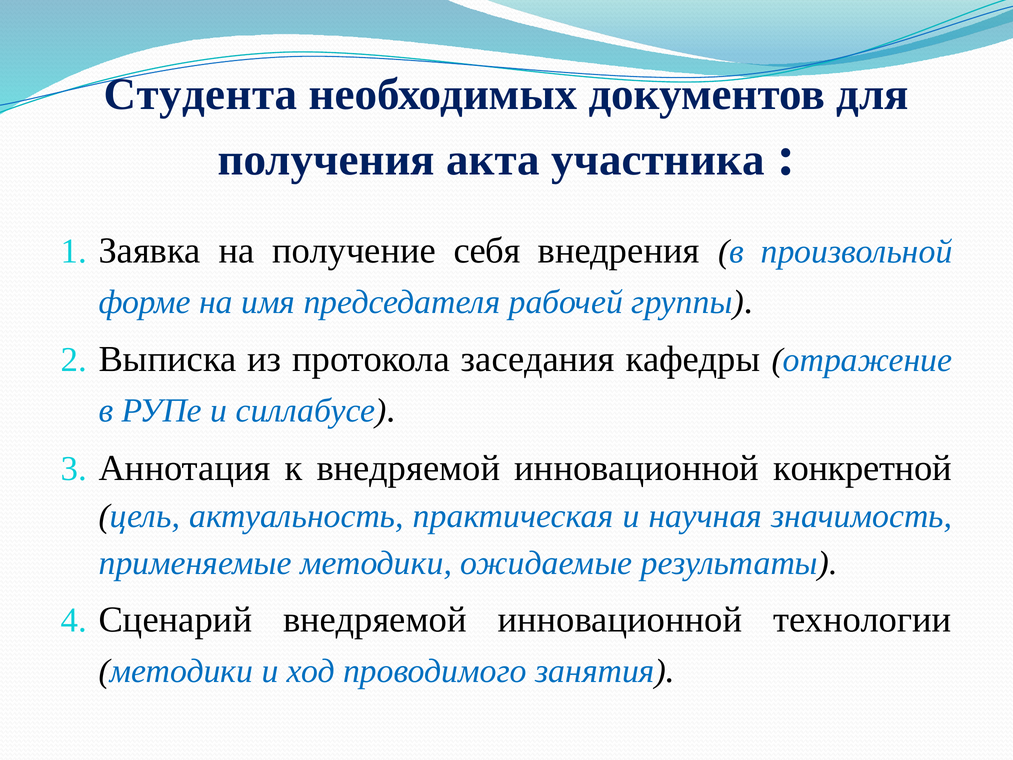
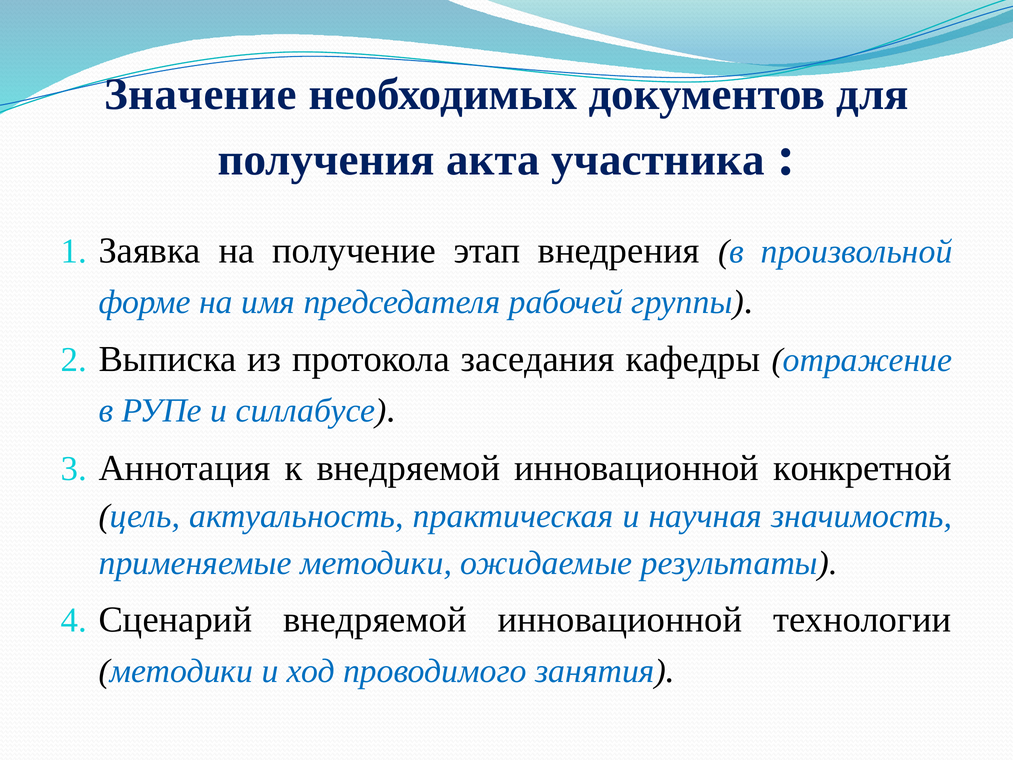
Студента: Студента -> Значение
себя: себя -> этап
